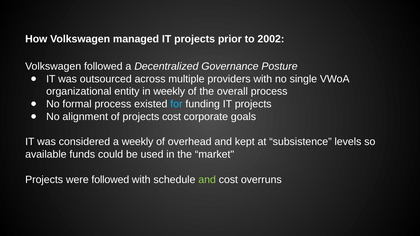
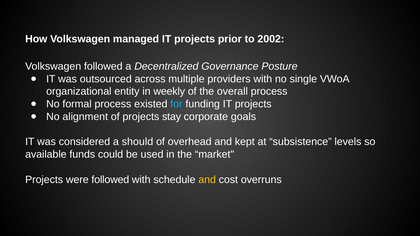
projects cost: cost -> stay
a weekly: weekly -> should
and at (207, 180) colour: light green -> yellow
